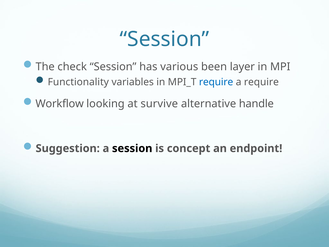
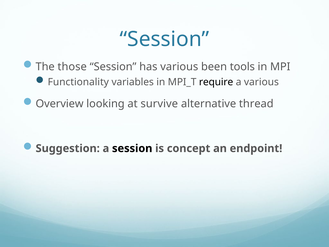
check: check -> those
layer: layer -> tools
require at (216, 82) colour: blue -> black
a require: require -> various
Workflow: Workflow -> Overview
handle: handle -> thread
